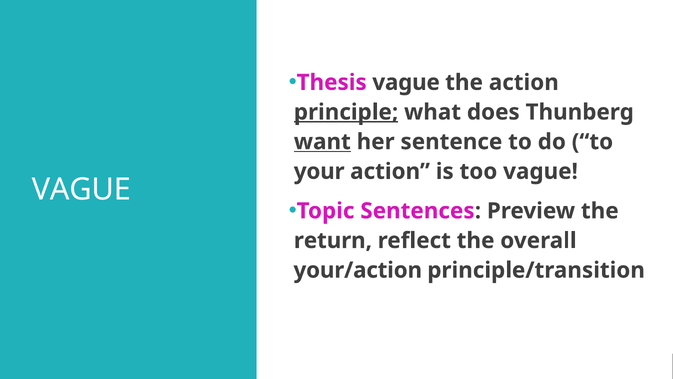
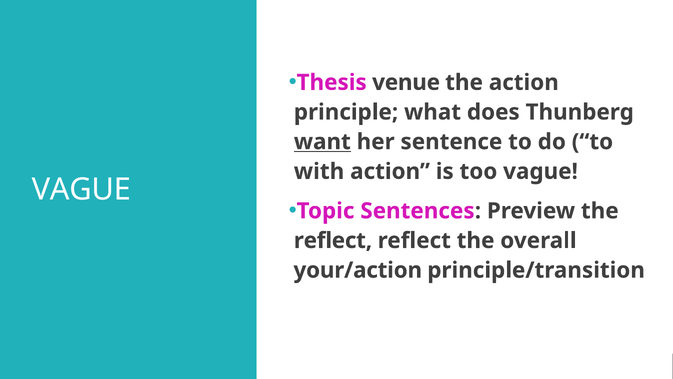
Thesis vague: vague -> venue
principle underline: present -> none
your: your -> with
return at (333, 240): return -> reflect
